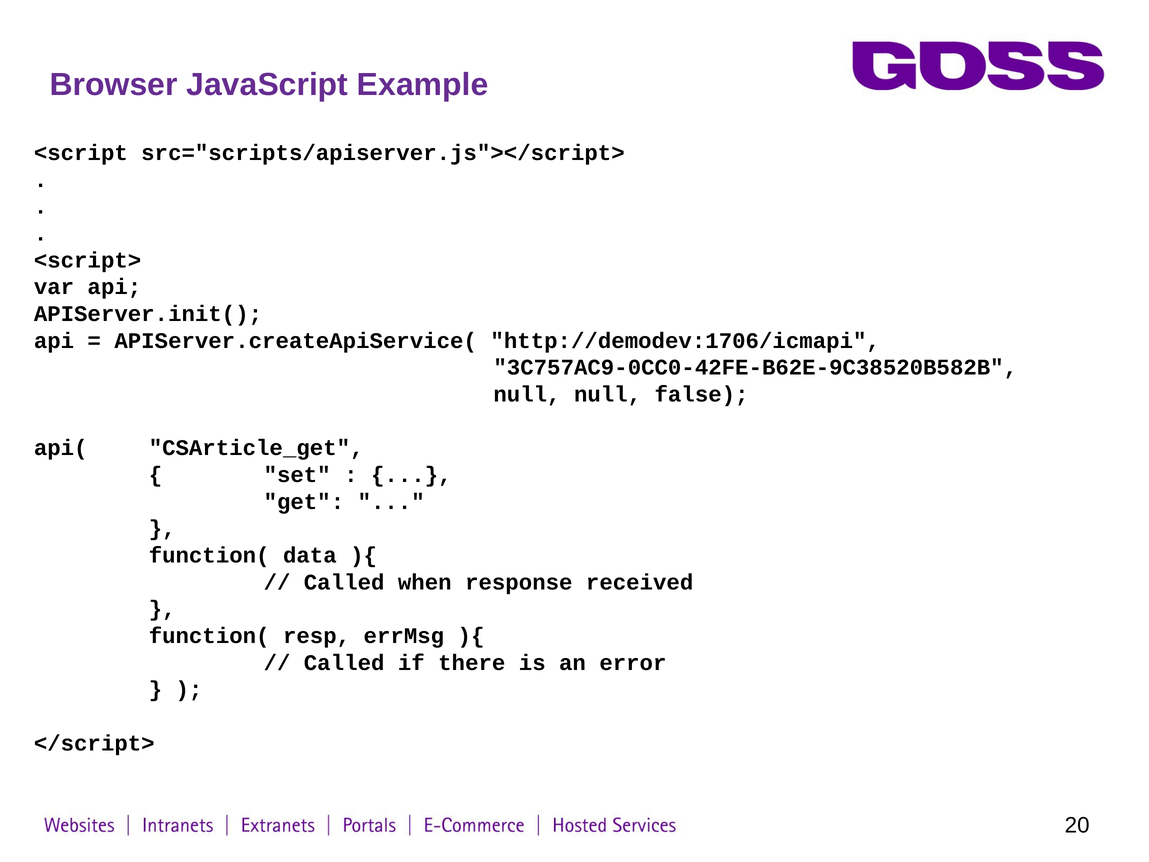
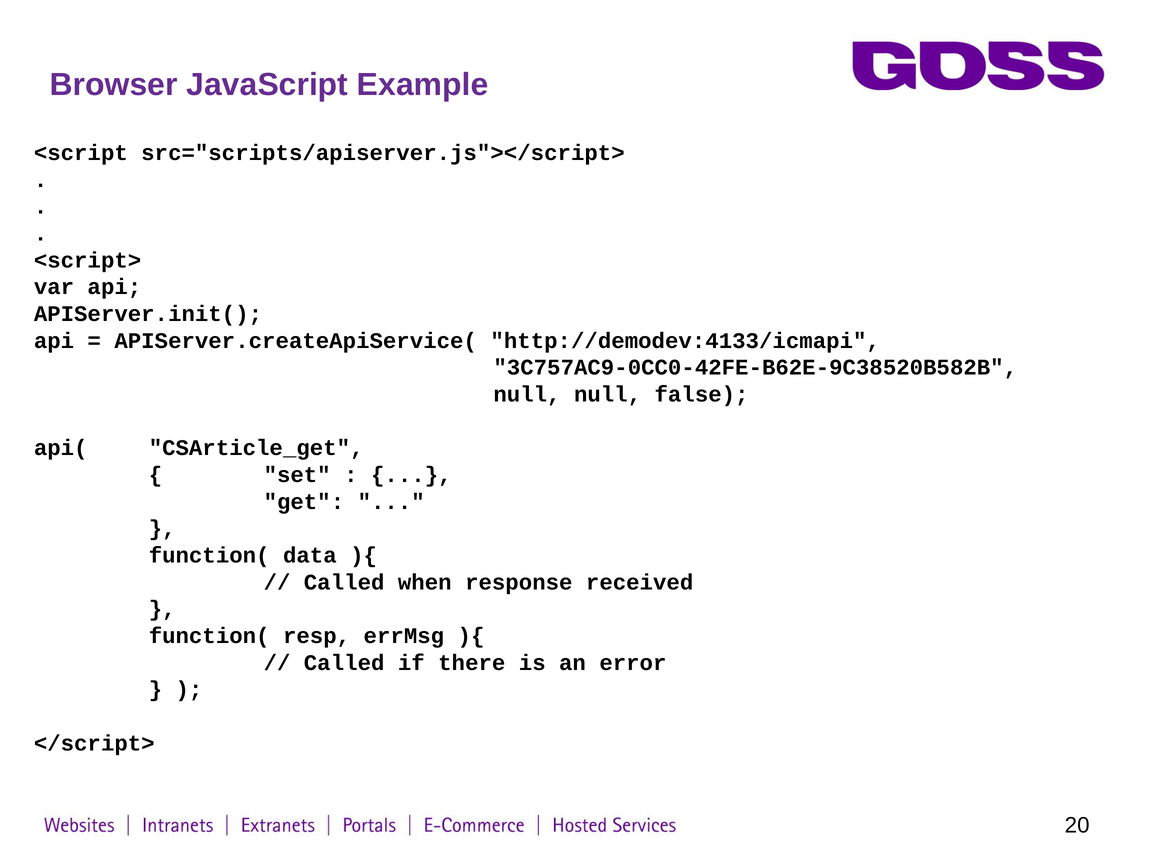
http://demodev:1706/icmapi: http://demodev:1706/icmapi -> http://demodev:4133/icmapi
